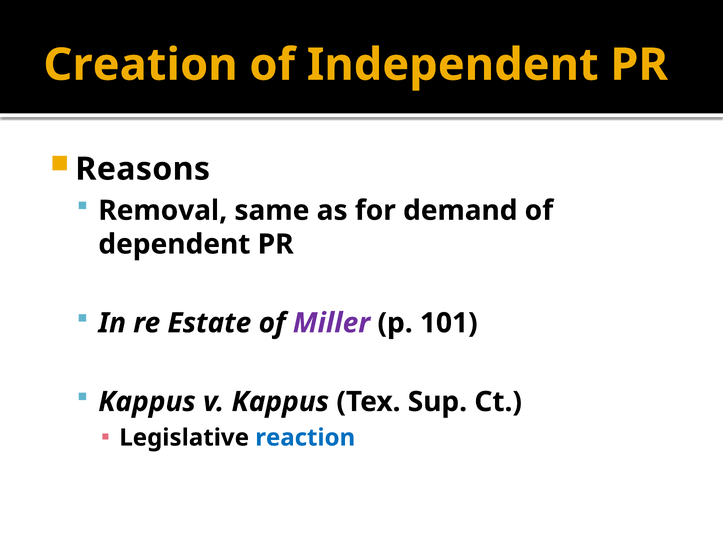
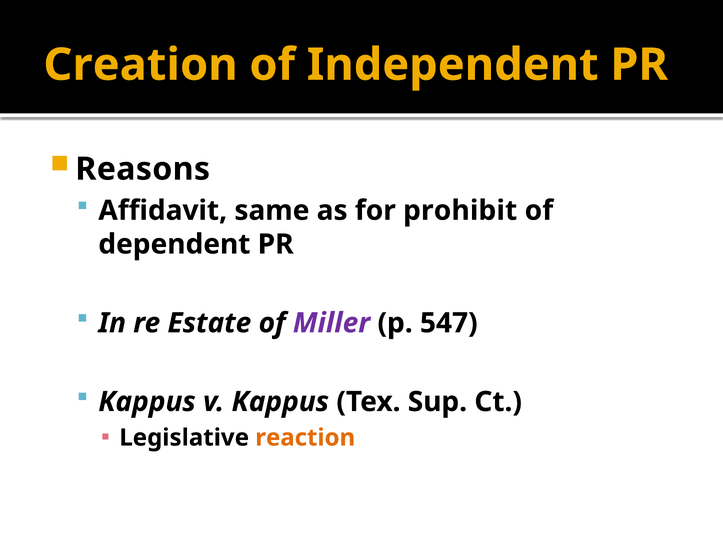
Removal: Removal -> Affidavit
demand: demand -> prohibit
101: 101 -> 547
reaction colour: blue -> orange
